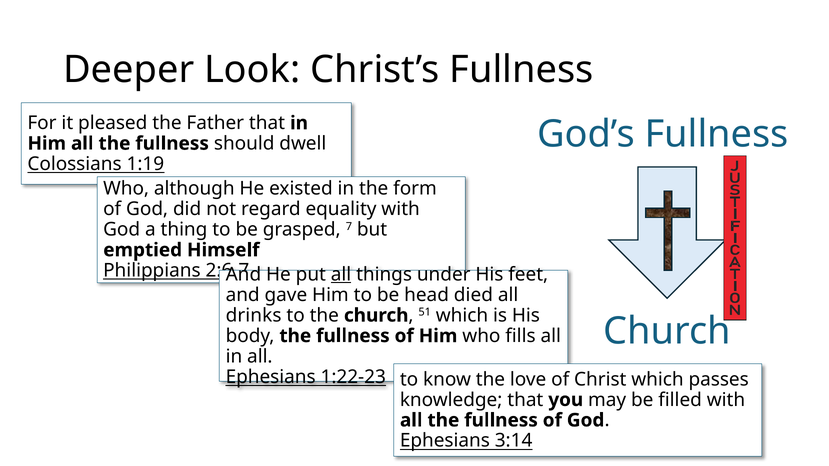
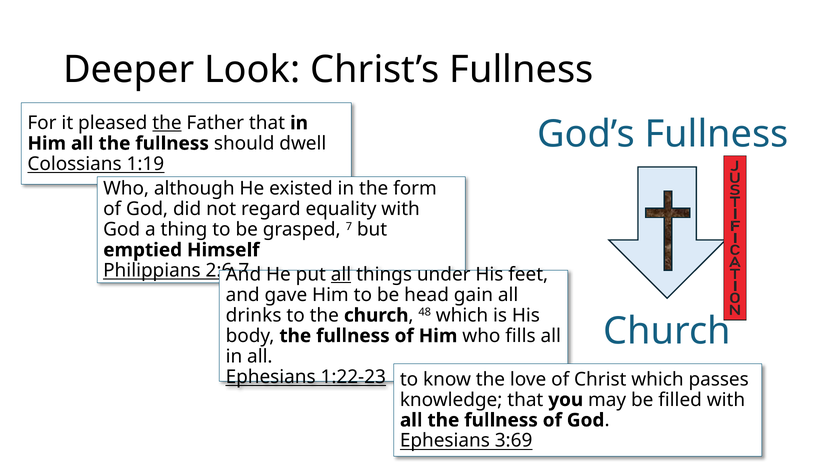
the at (167, 123) underline: none -> present
died: died -> gain
51: 51 -> 48
3:14: 3:14 -> 3:69
